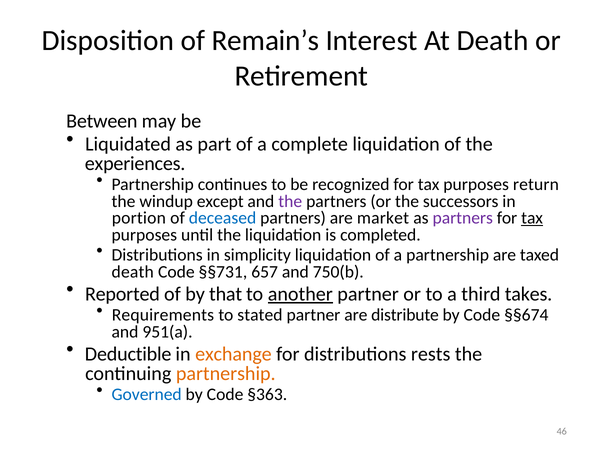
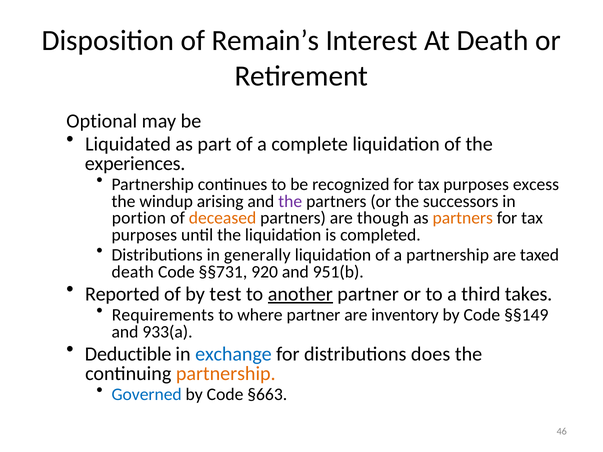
Between: Between -> Optional
return: return -> excess
except: except -> arising
deceased colour: blue -> orange
market: market -> though
partners at (463, 218) colour: purple -> orange
tax at (532, 218) underline: present -> none
simplicity: simplicity -> generally
657: 657 -> 920
750(b: 750(b -> 951(b
that: that -> test
stated: stated -> where
distribute: distribute -> inventory
§§674: §§674 -> §§149
951(a: 951(a -> 933(a
exchange colour: orange -> blue
rests: rests -> does
§363: §363 -> §663
